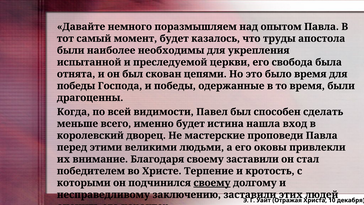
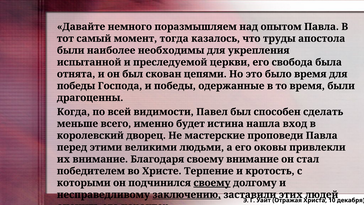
момент будет: будет -> тогда
своему заставили: заставили -> внимание
заключению underline: none -> present
